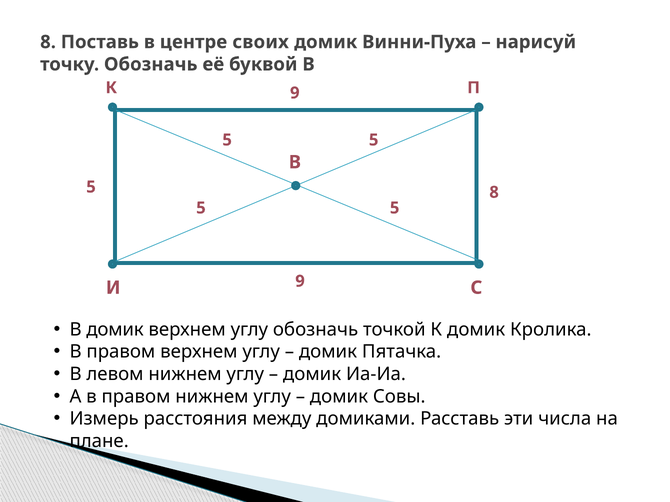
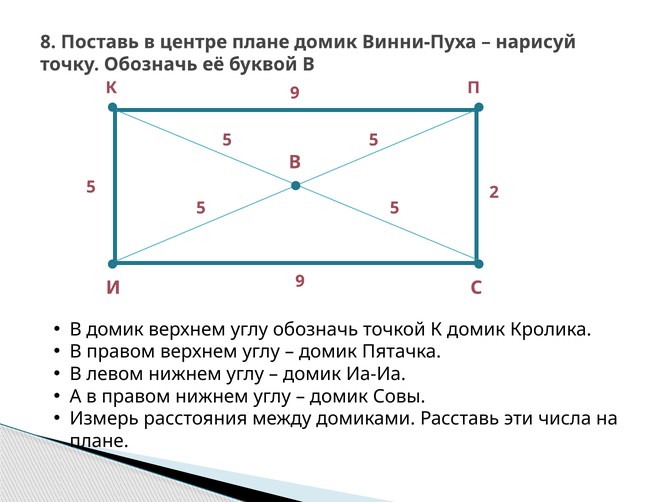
центре своих: своих -> плане
5 8: 8 -> 2
